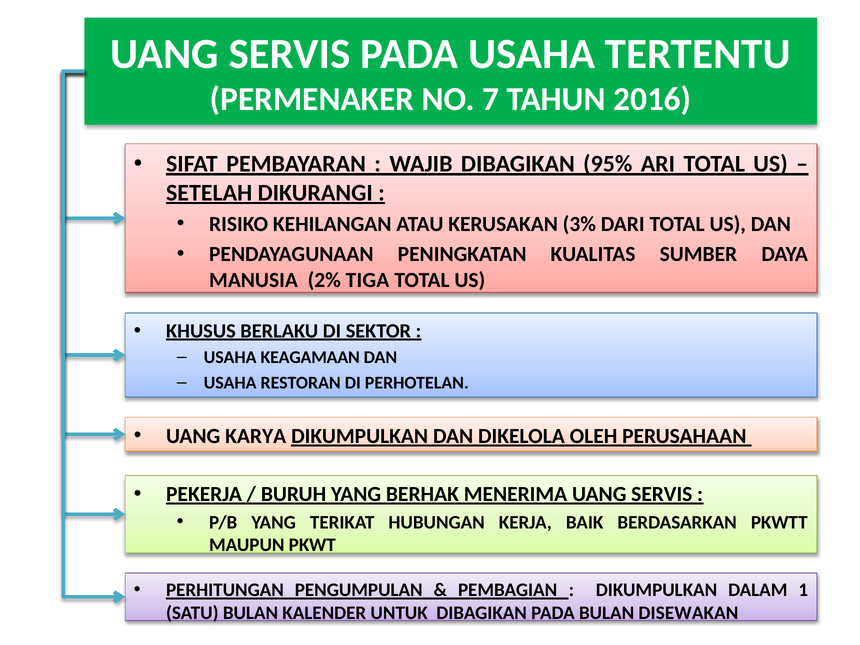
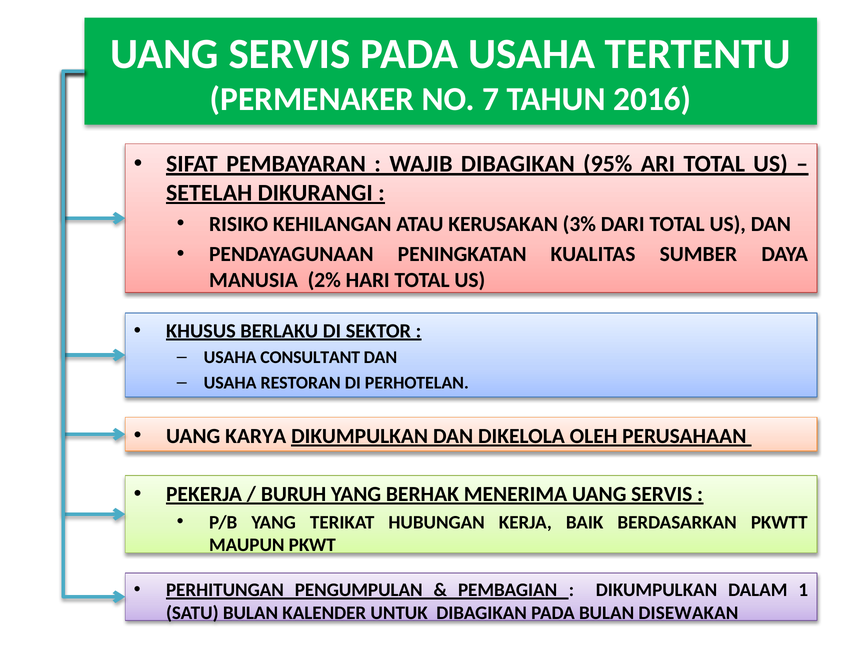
TIGA: TIGA -> HARI
KEAGAMAAN: KEAGAMAAN -> CONSULTANT
